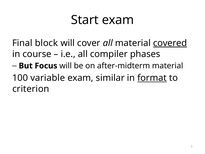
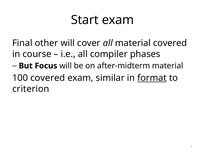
block: block -> other
covered at (170, 43) underline: present -> none
100 variable: variable -> covered
